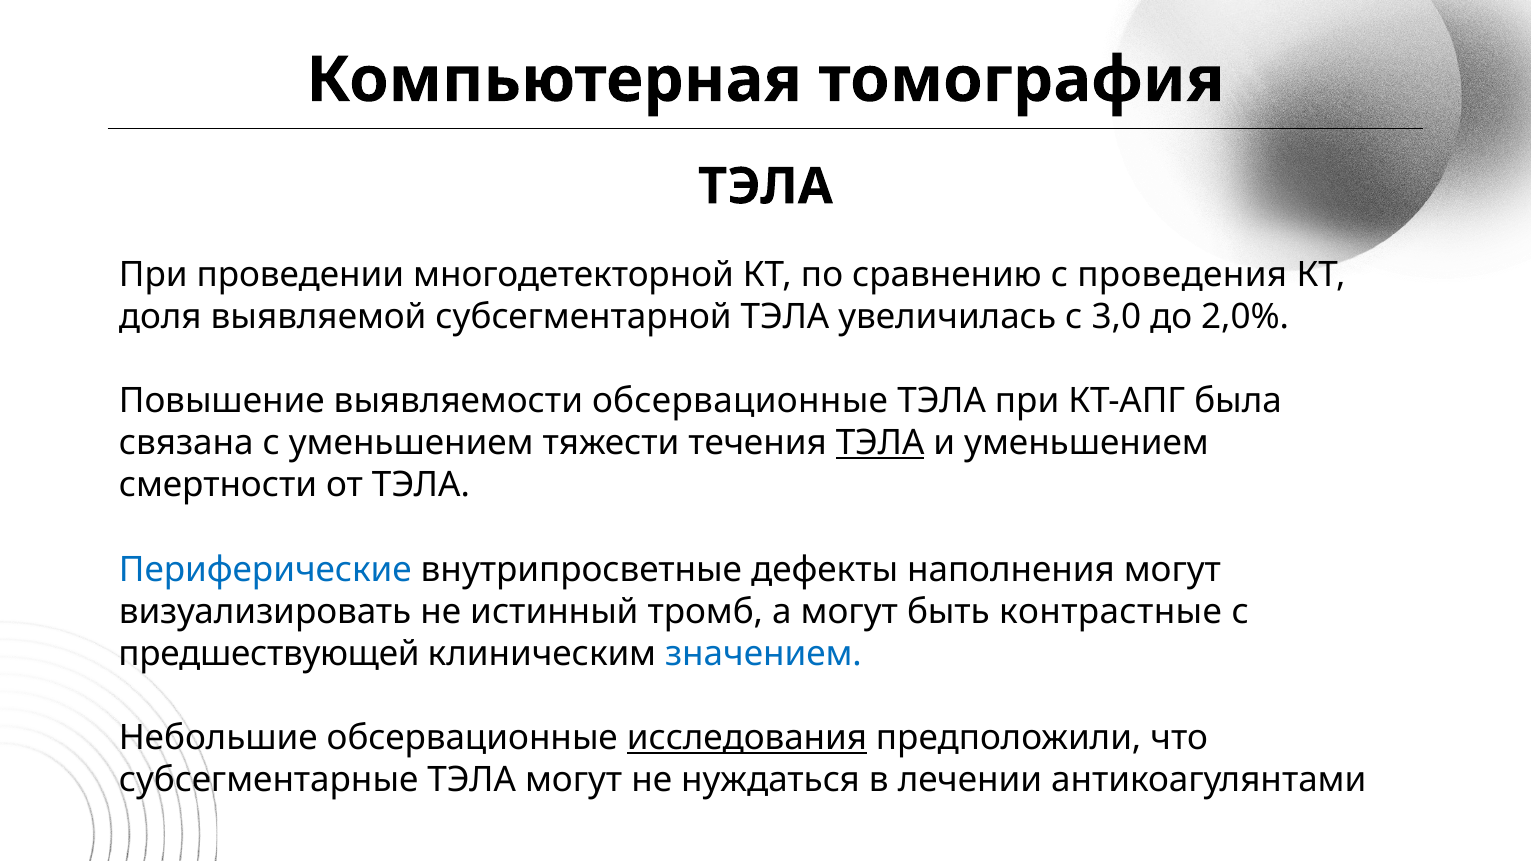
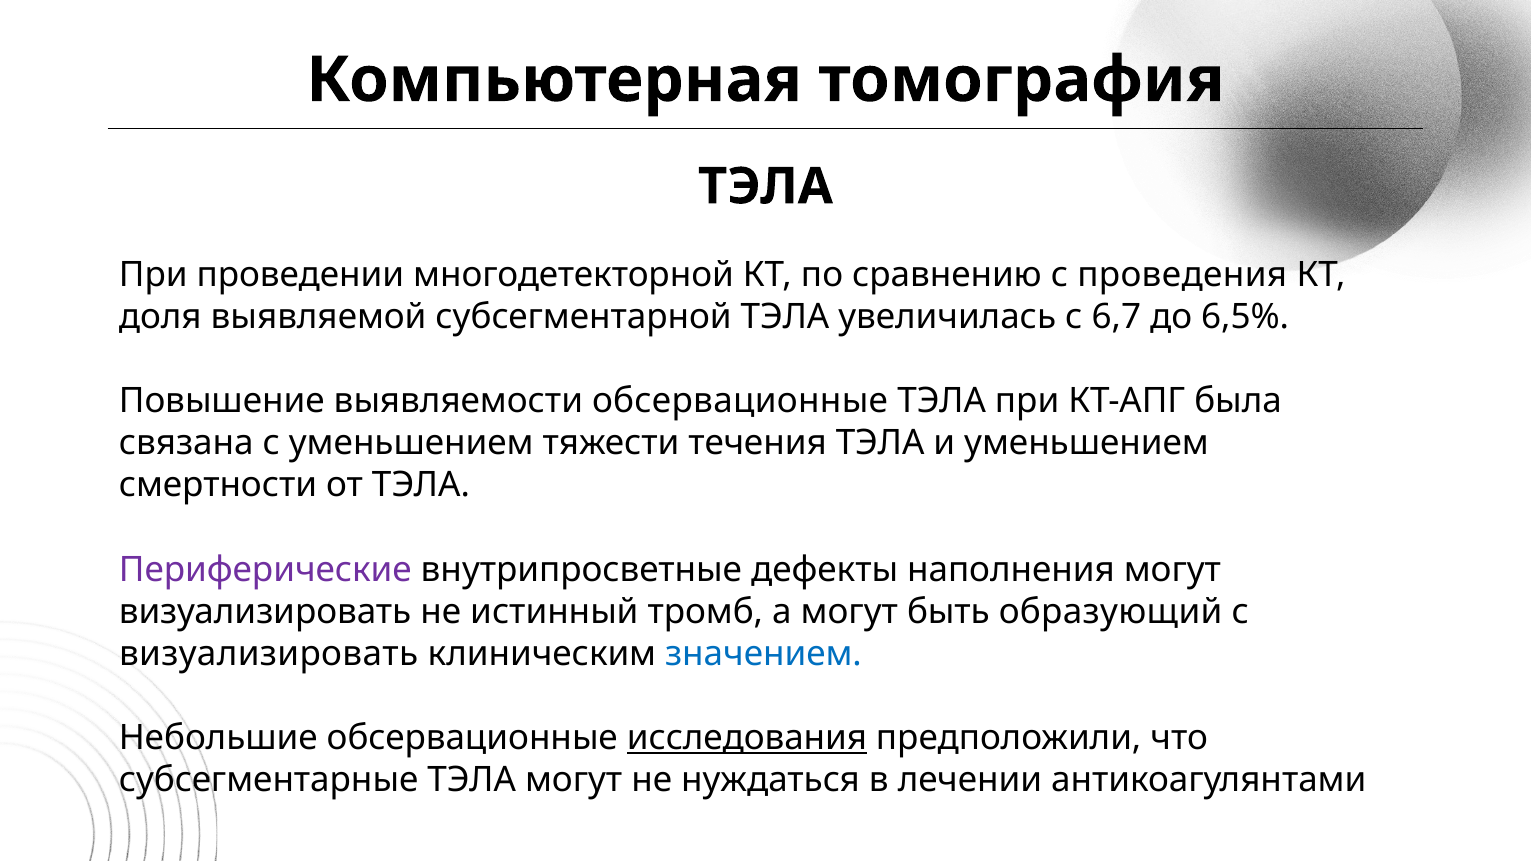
3,0: 3,0 -> 6,7
2,0%: 2,0% -> 6,5%
ТЭЛА at (880, 443) underline: present -> none
Периферические colour: blue -> purple
контрастные: контрастные -> образующий
предшествующей at (269, 654): предшествующей -> визуализировать
